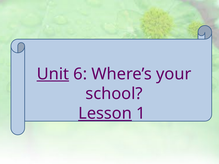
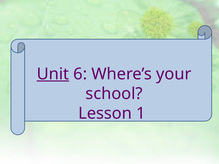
Lesson underline: present -> none
